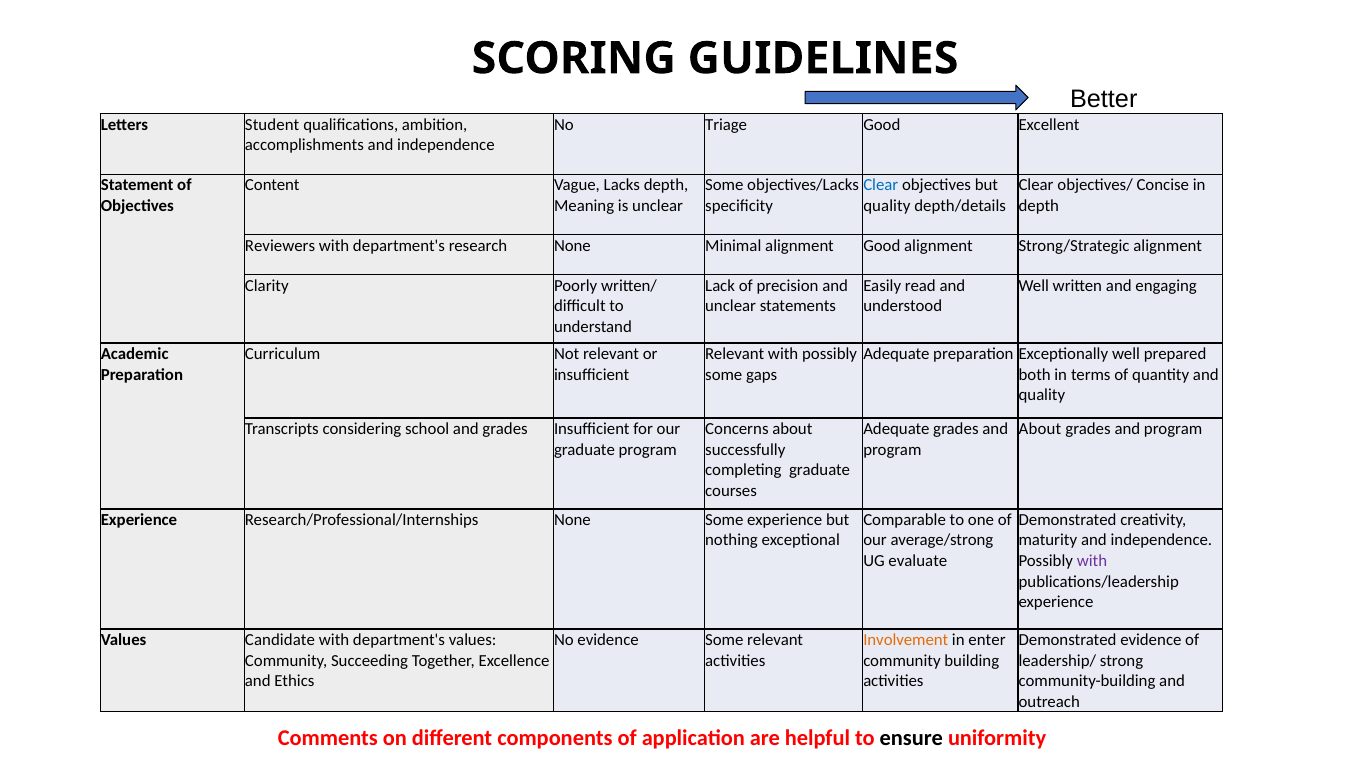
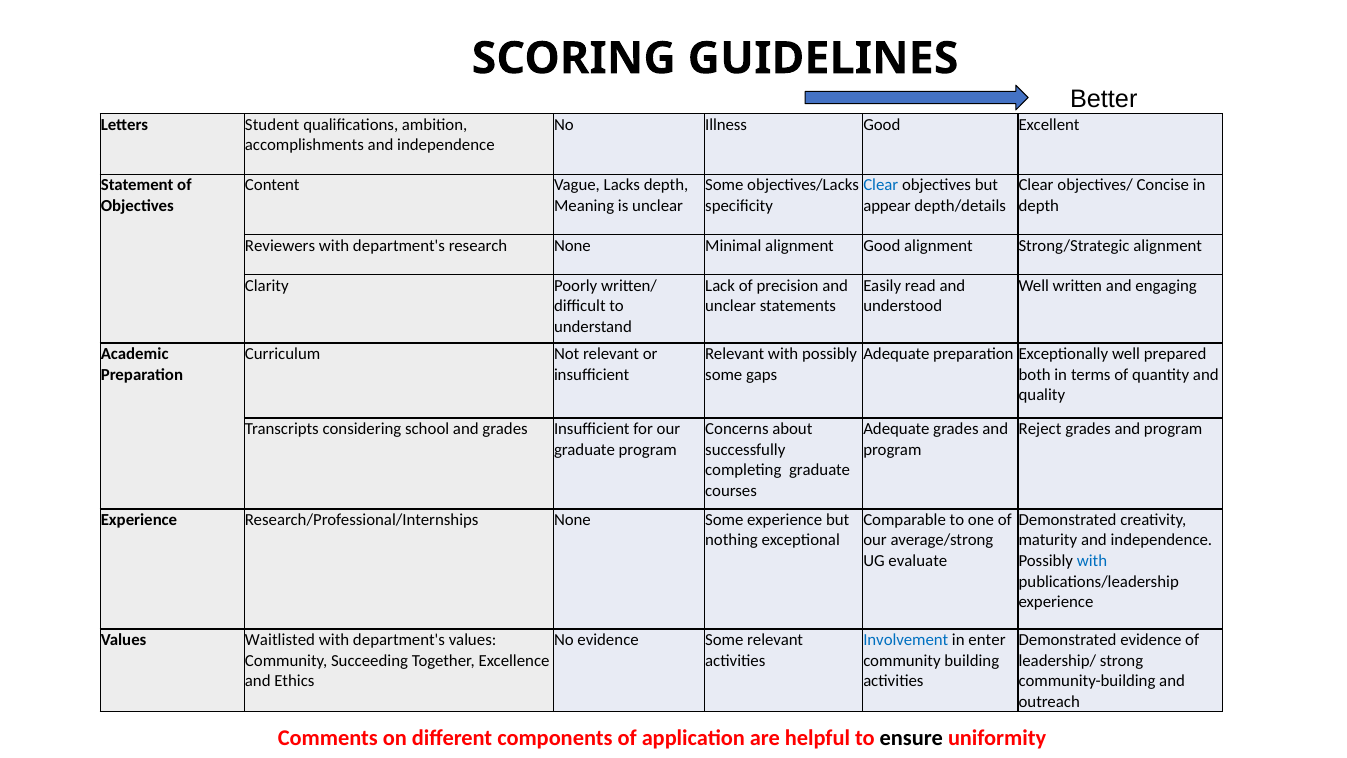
Triage: Triage -> Illness
quality at (887, 206): quality -> appear
About at (1040, 429): About -> Reject
with at (1092, 561) colour: purple -> blue
Candidate: Candidate -> Waitlisted
Involvement colour: orange -> blue
